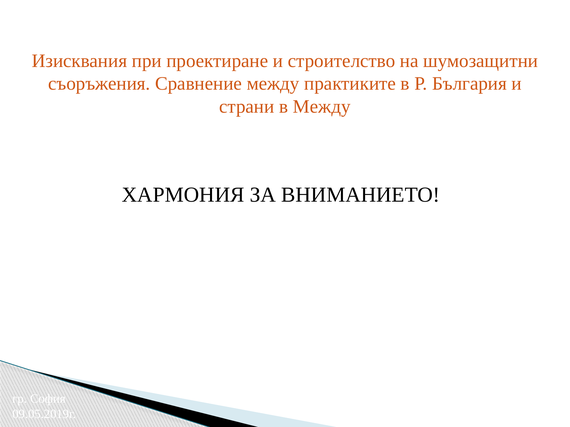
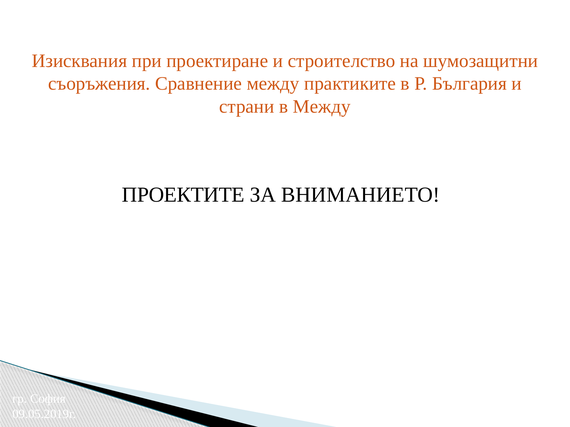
ХАРМОНИЯ: ХАРМОНИЯ -> ПРОЕКТИТЕ
